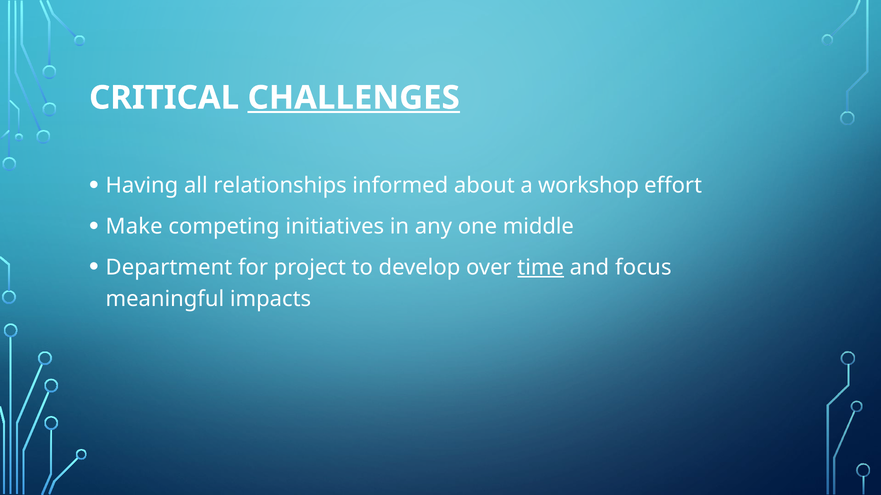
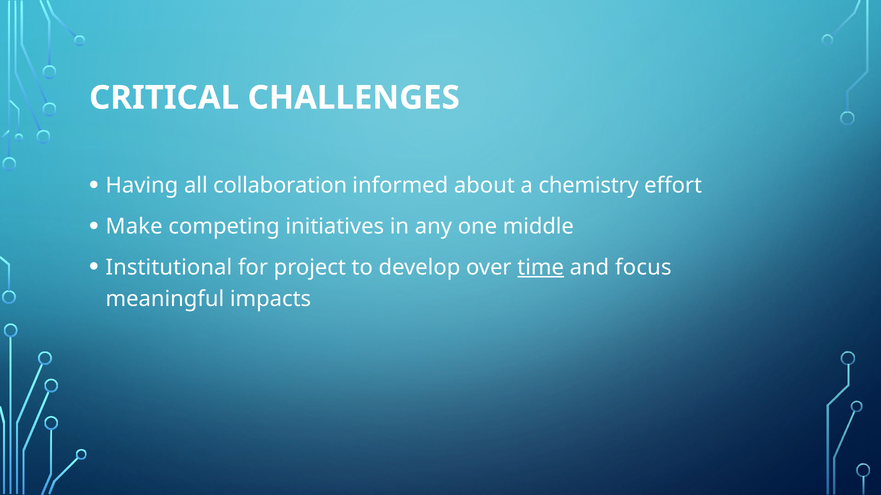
CHALLENGES underline: present -> none
relationships: relationships -> collaboration
workshop: workshop -> chemistry
Department: Department -> Institutional
